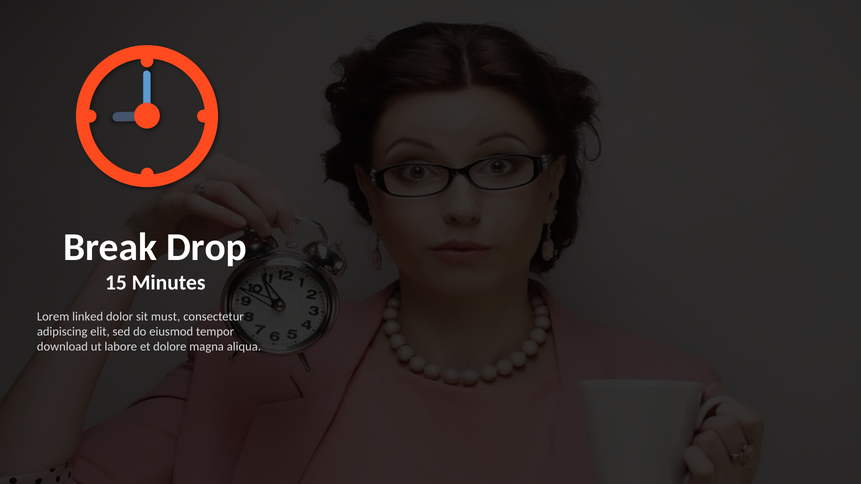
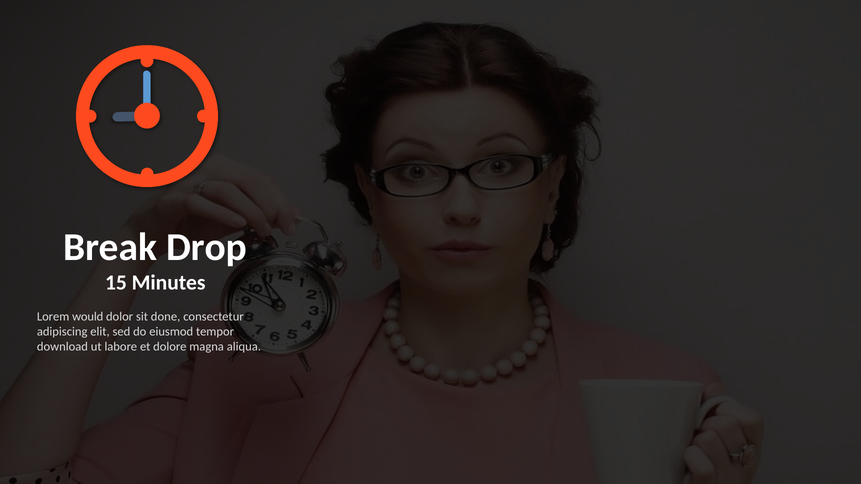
linked: linked -> would
must: must -> done
